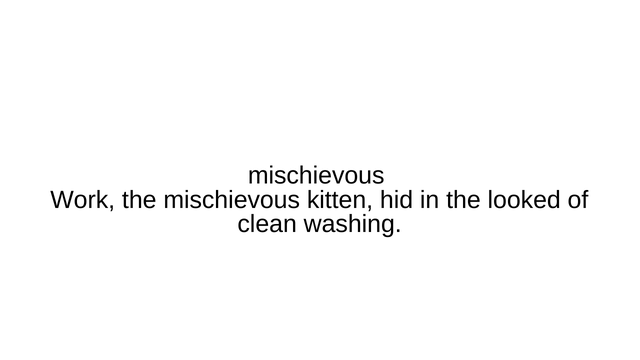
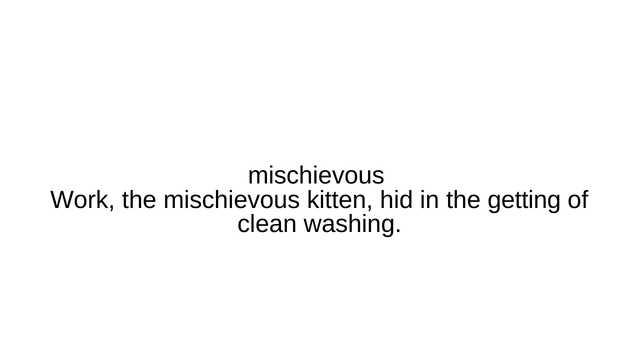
looked: looked -> getting
